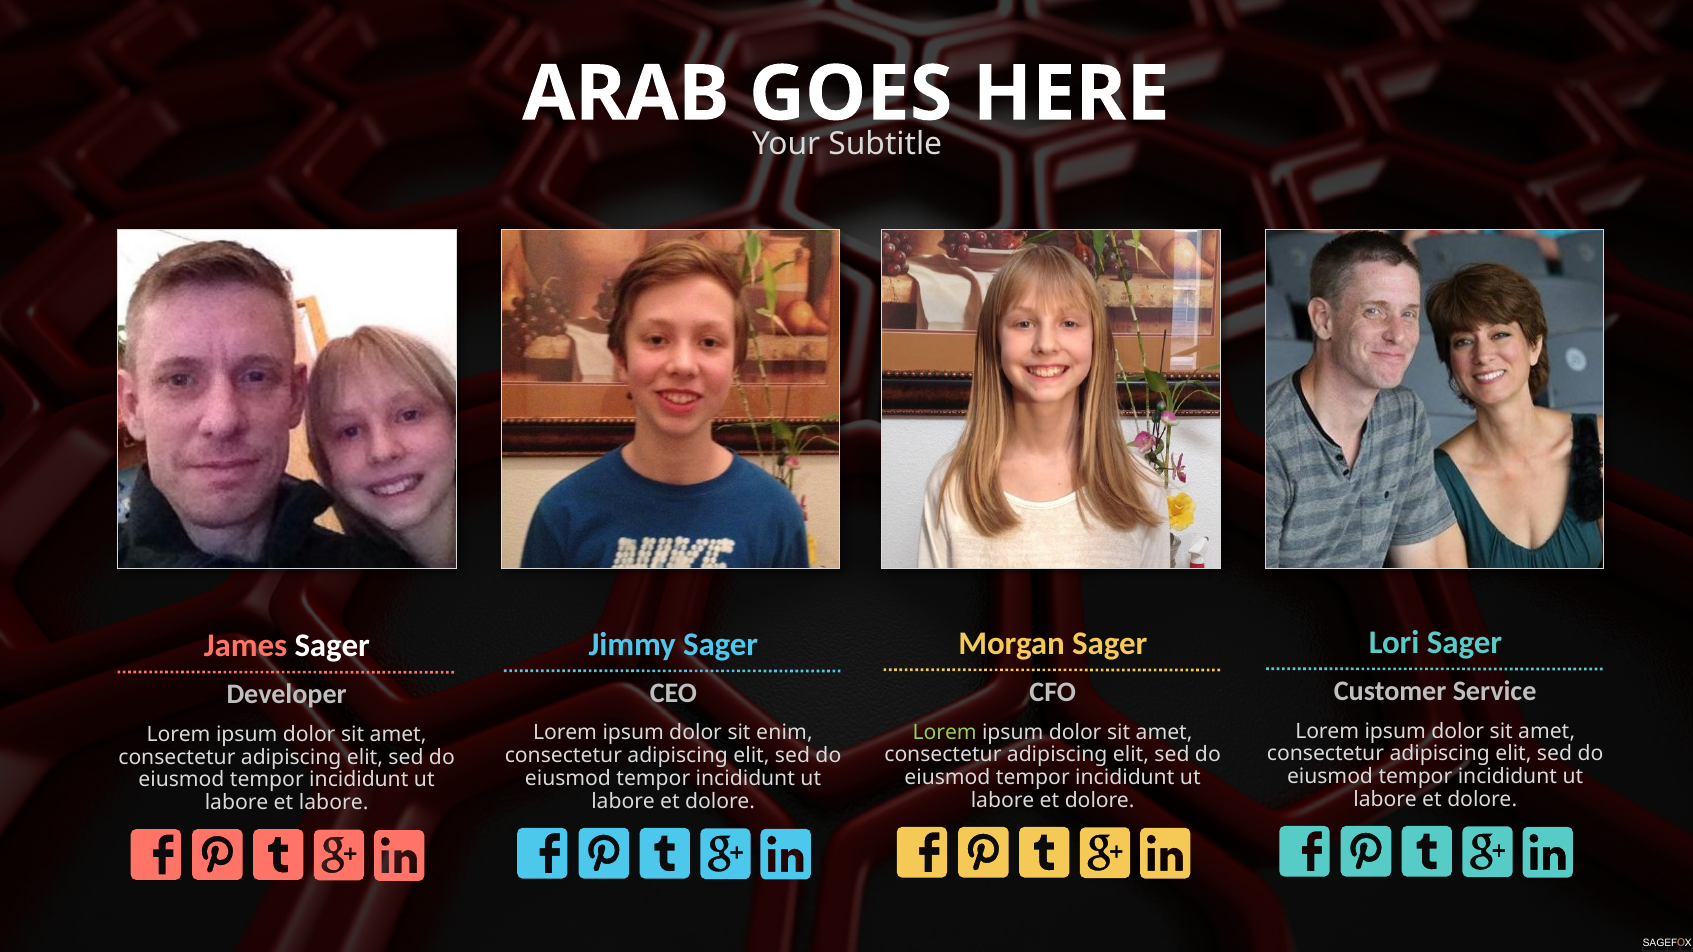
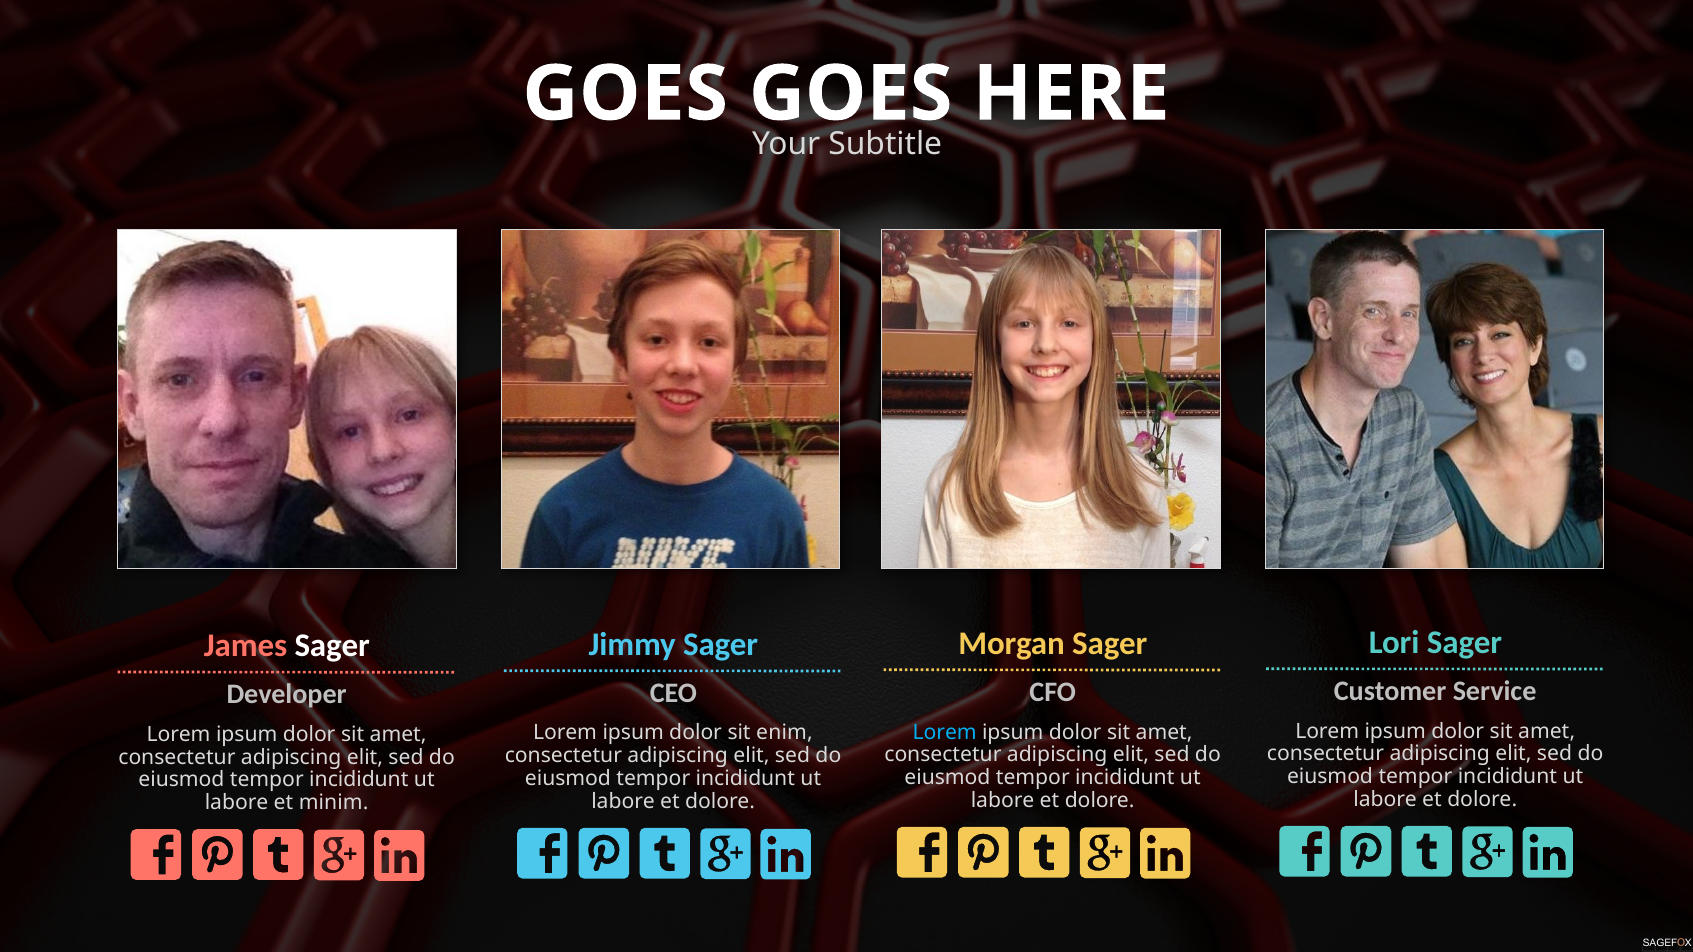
ARAB at (626, 94): ARAB -> GOES
Lorem at (945, 732) colour: light green -> light blue
et labore: labore -> minim
